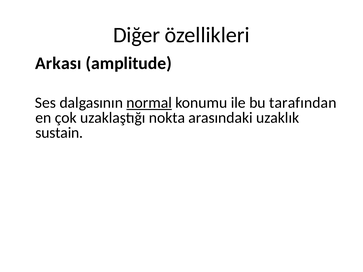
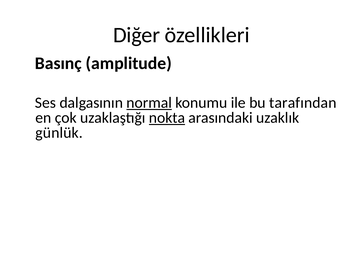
Arkası: Arkası -> Basınç
nokta underline: none -> present
sustain: sustain -> günlük
